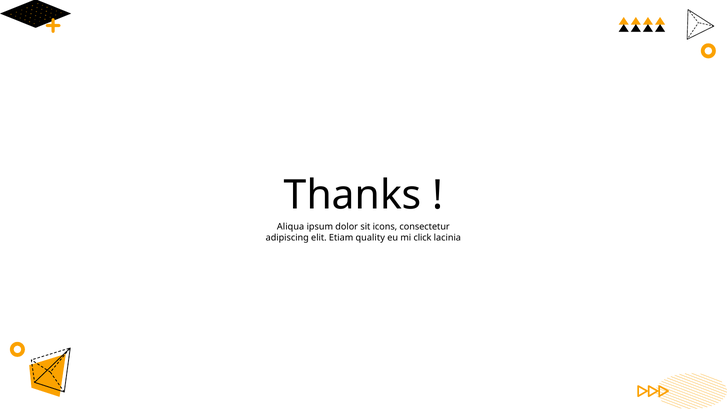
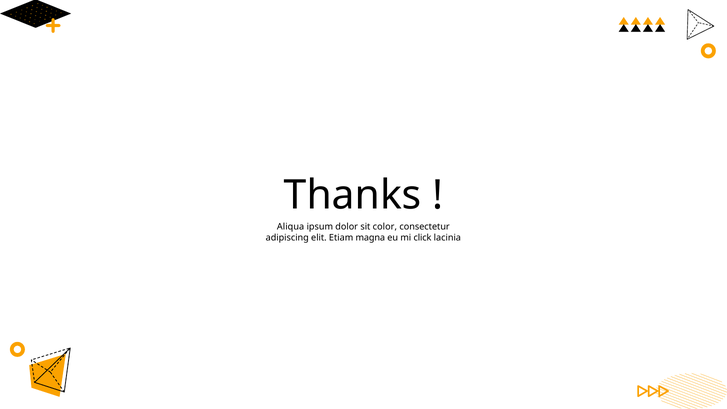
icons: icons -> color
quality: quality -> magna
